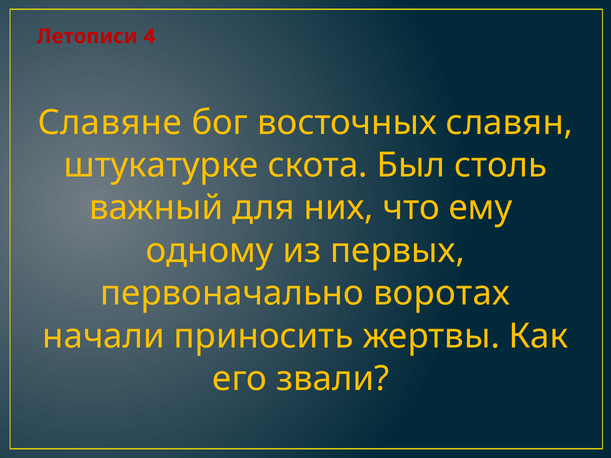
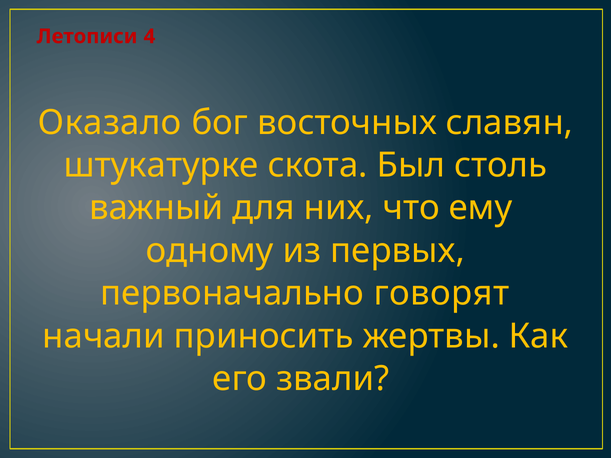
Славяне: Славяне -> Оказало
воротах: воротах -> говорят
